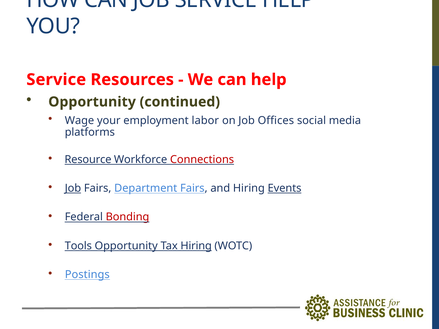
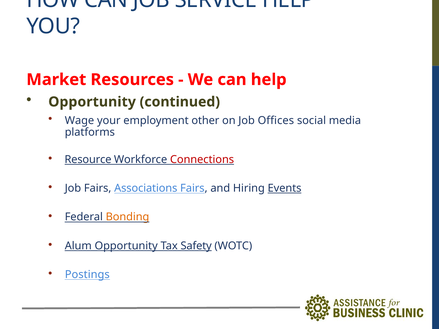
Service at (56, 80): Service -> Market
labor: labor -> other
Job at (73, 188) underline: present -> none
Department: Department -> Associations
Bonding colour: red -> orange
Tools: Tools -> Alum
Tax Hiring: Hiring -> Safety
